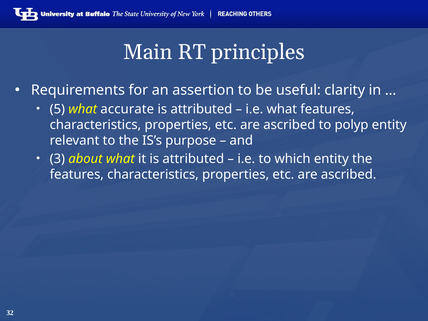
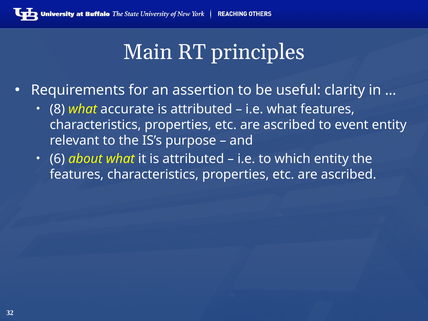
5: 5 -> 8
polyp: polyp -> event
3: 3 -> 6
